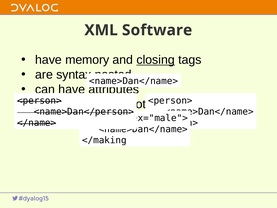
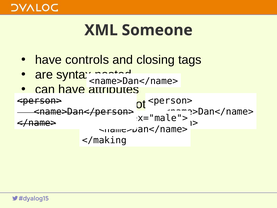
Software: Software -> Someone
memory: memory -> controls
closing underline: present -> none
